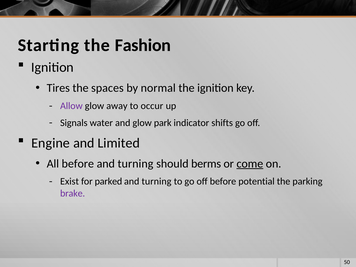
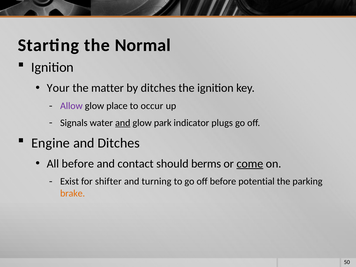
Fashion: Fashion -> Normal
Tires: Tires -> Your
spaces: spaces -> matter
by normal: normal -> ditches
away: away -> place
and at (123, 123) underline: none -> present
shifts: shifts -> plugs
and Limited: Limited -> Ditches
turning at (135, 164): turning -> contact
parked: parked -> shifter
brake colour: purple -> orange
